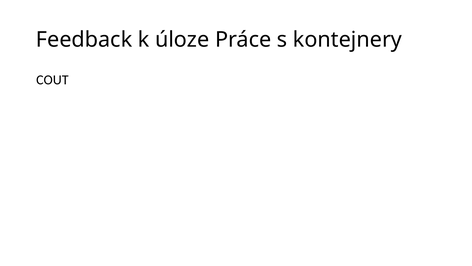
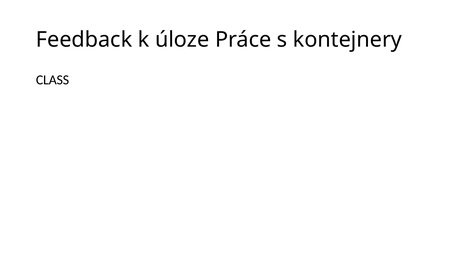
COUT: COUT -> CLASS
